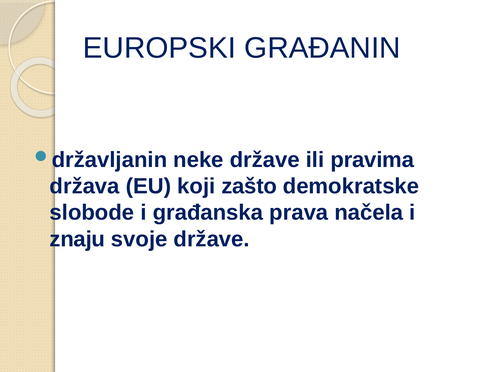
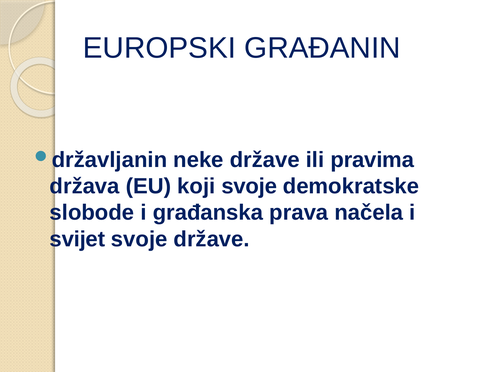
koji zašto: zašto -> svoje
znaju: znaju -> svijet
